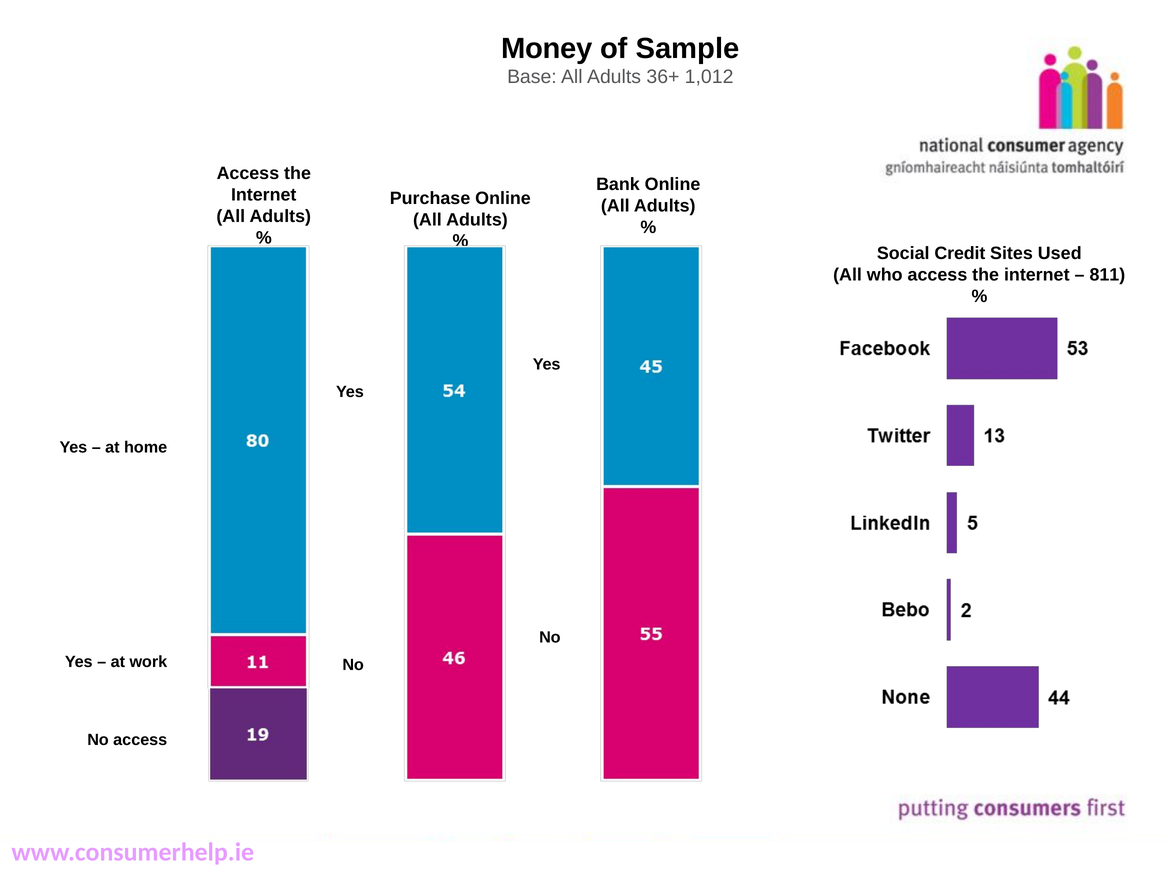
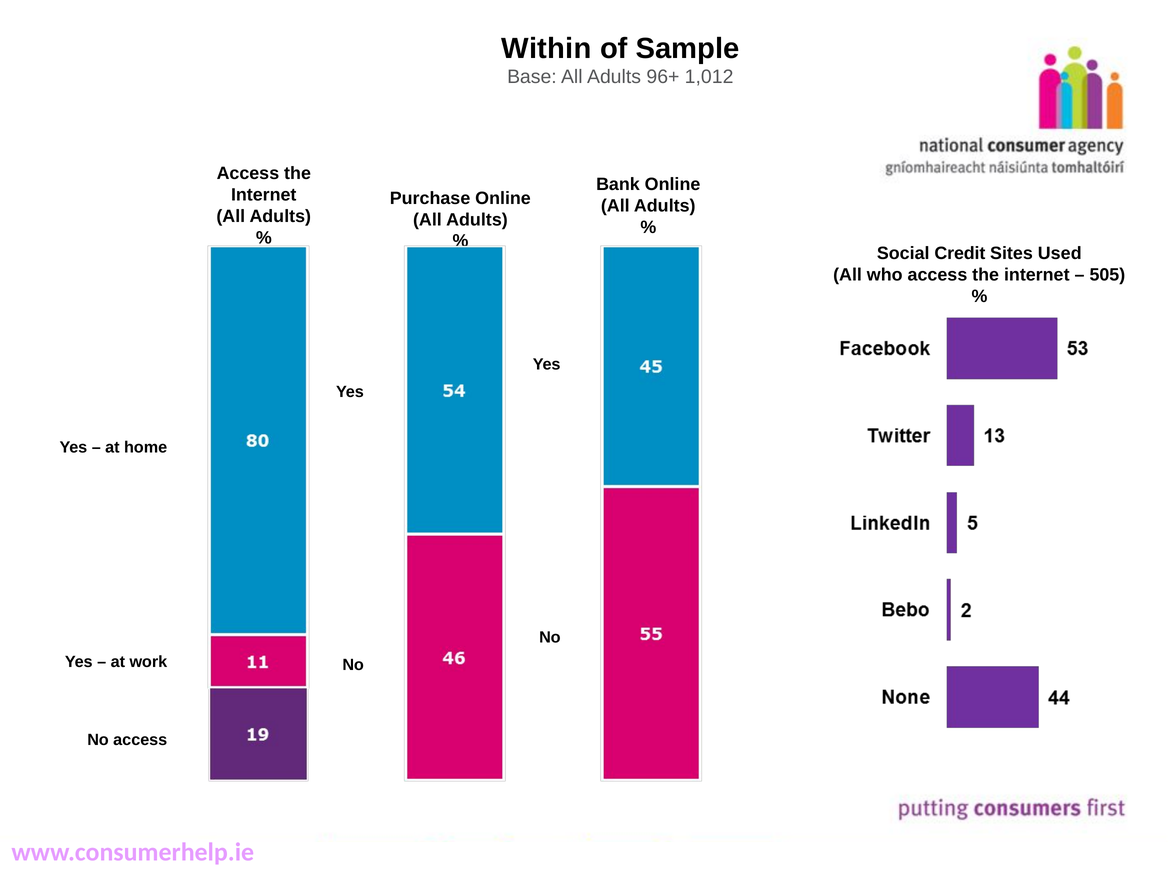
Money: Money -> Within
36+: 36+ -> 96+
811: 811 -> 505
